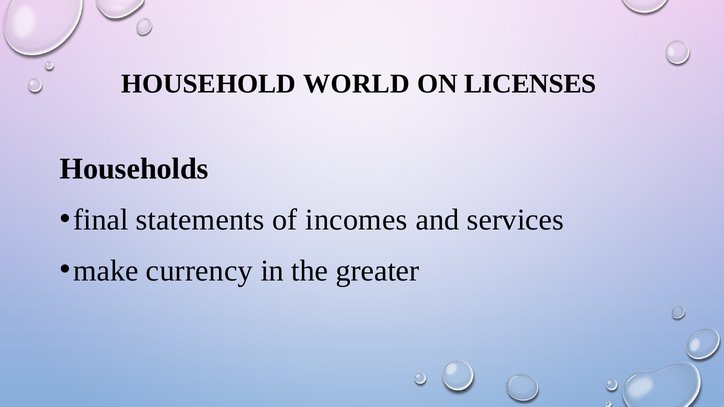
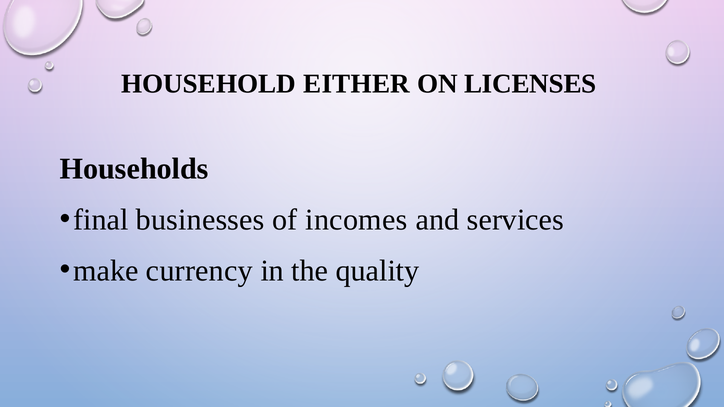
WORLD: WORLD -> EITHER
statements: statements -> businesses
greater: greater -> quality
